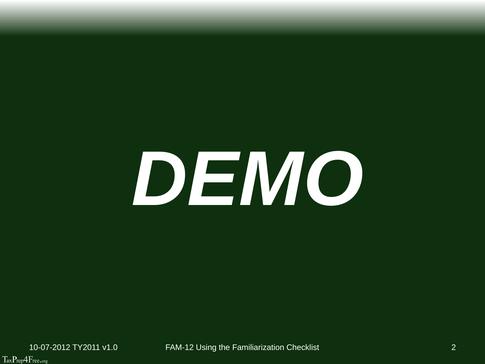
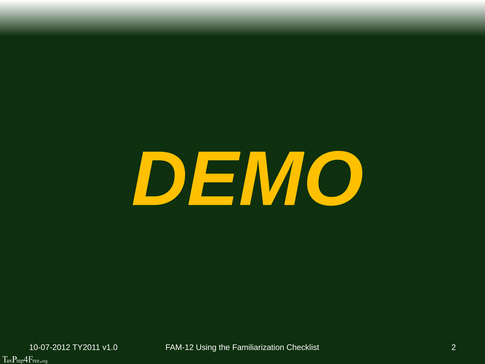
DEMO colour: white -> yellow
